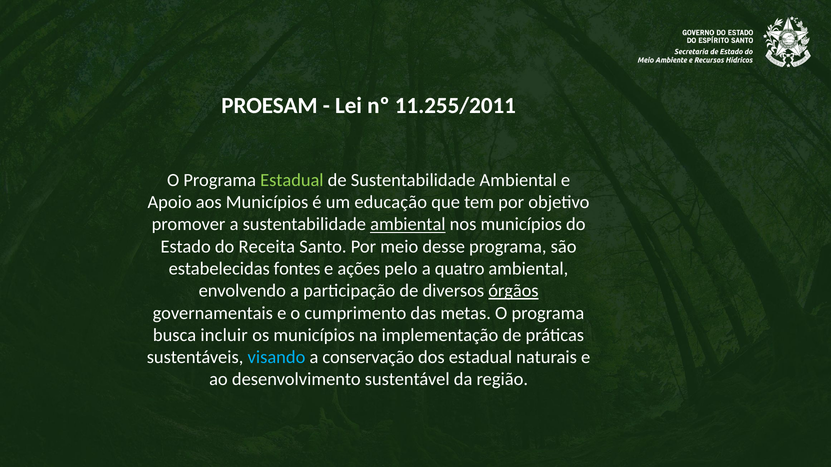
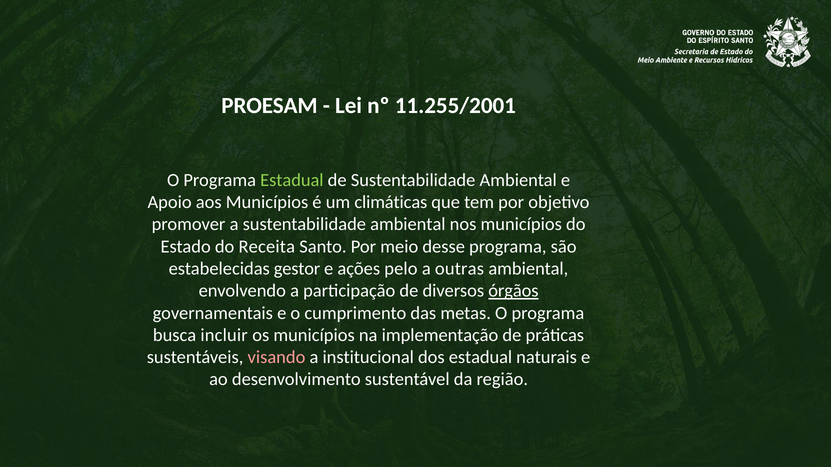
11.255/2011: 11.255/2011 -> 11.255/2001
educação: educação -> climáticas
ambiental at (408, 225) underline: present -> none
fontes: fontes -> gestor
quatro: quatro -> outras
visando colour: light blue -> pink
conservação: conservação -> institucional
